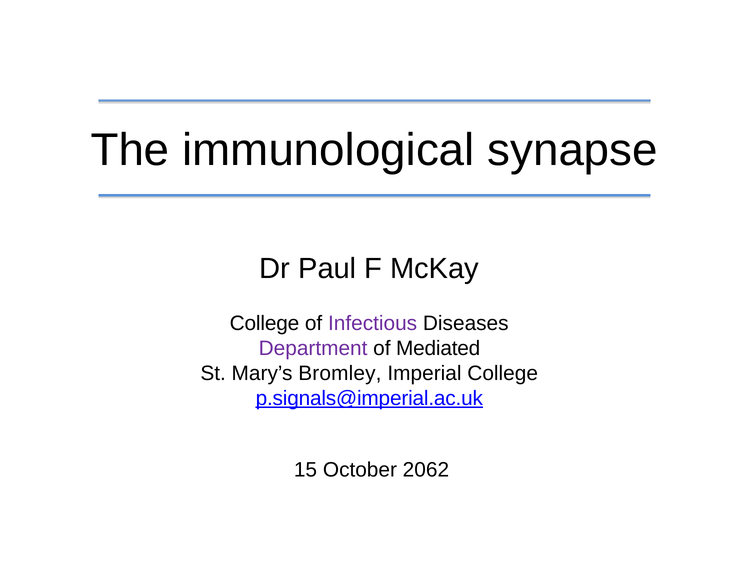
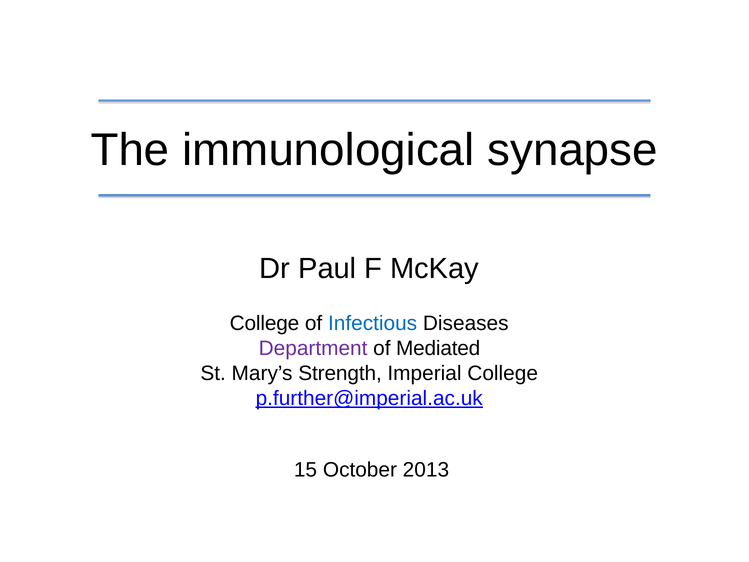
Infectious colour: purple -> blue
Bromley: Bromley -> Strength
p.signals@imperial.ac.uk: p.signals@imperial.ac.uk -> p.further@imperial.ac.uk
2062: 2062 -> 2013
